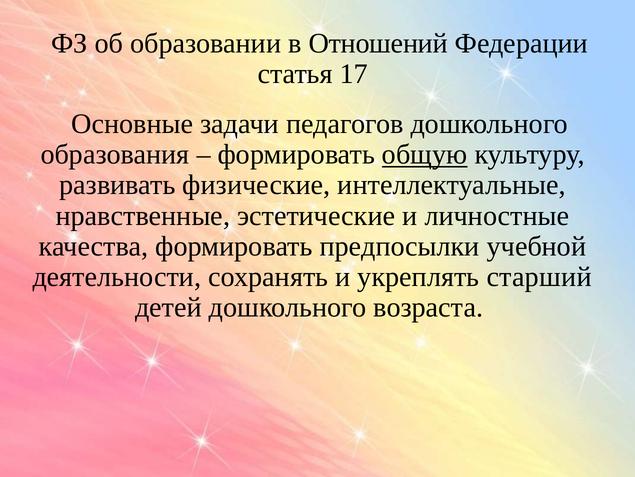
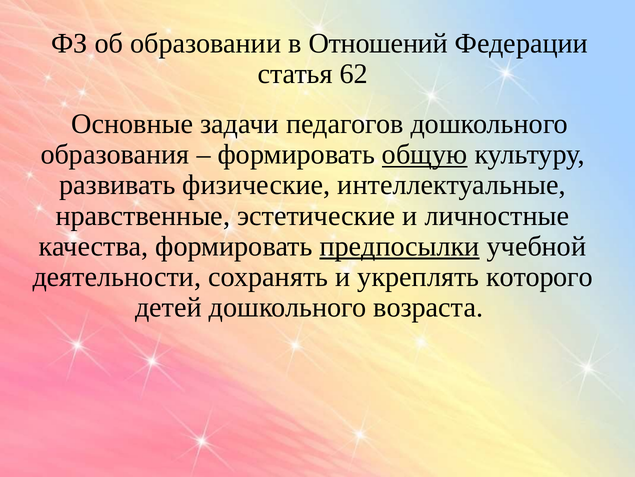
17: 17 -> 62
предпосылки underline: none -> present
старший: старший -> которого
